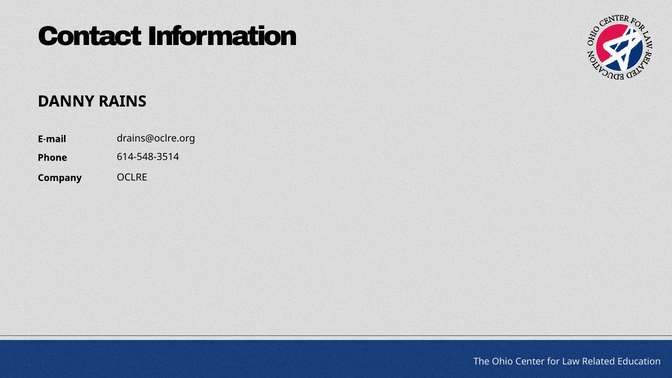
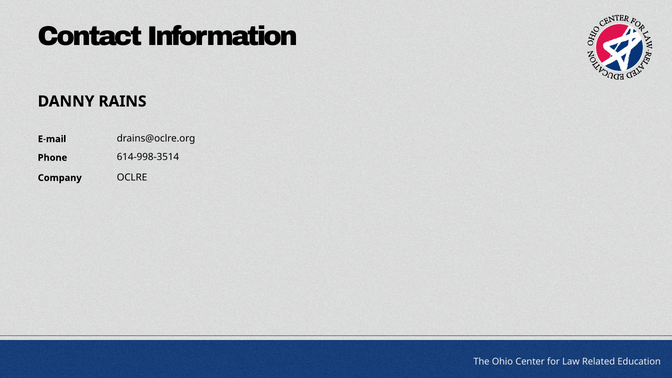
614-548-3514: 614-548-3514 -> 614-998-3514
